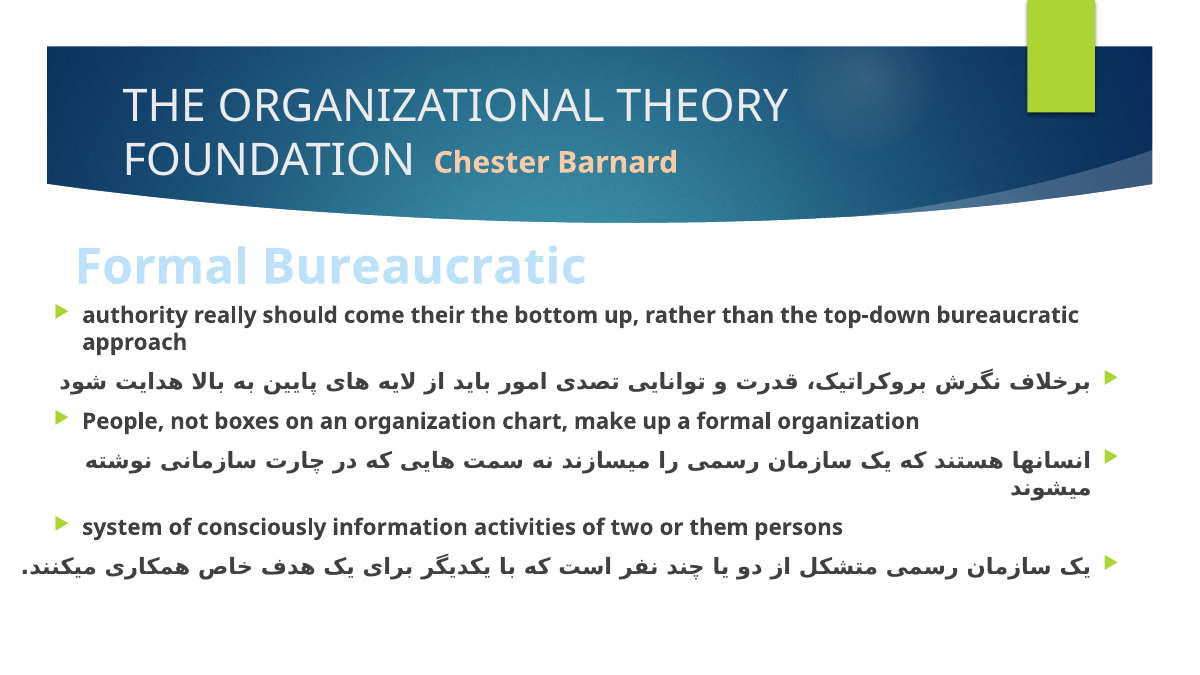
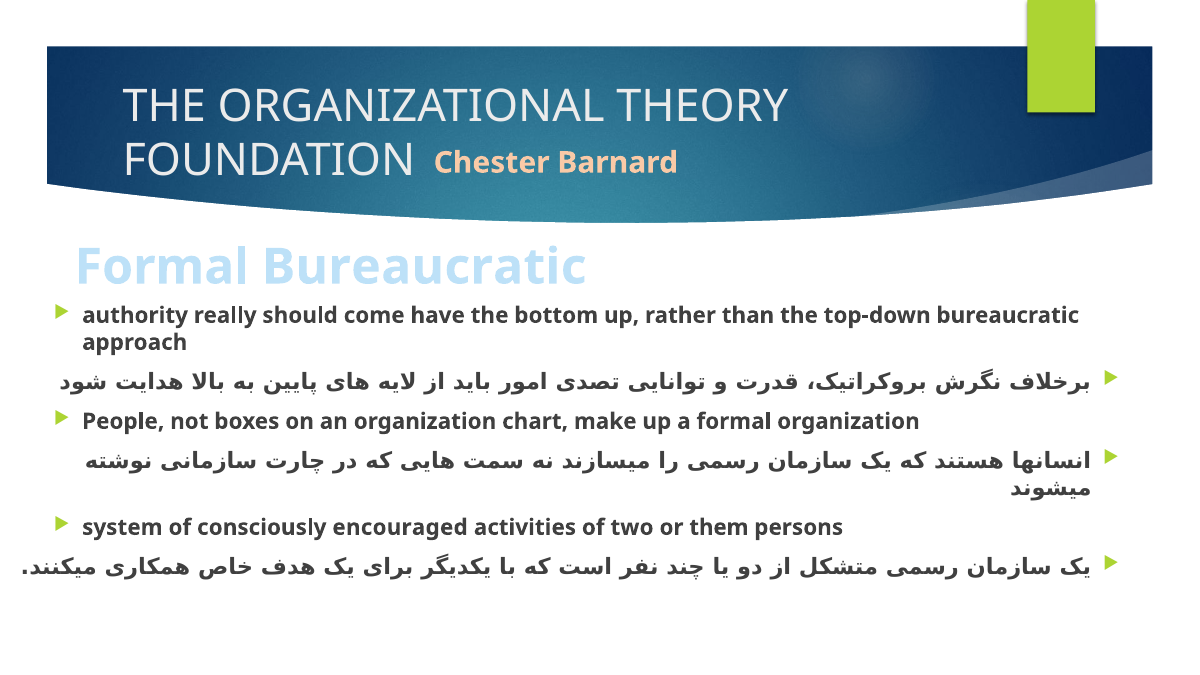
their: their -> have
information: information -> encouraged
